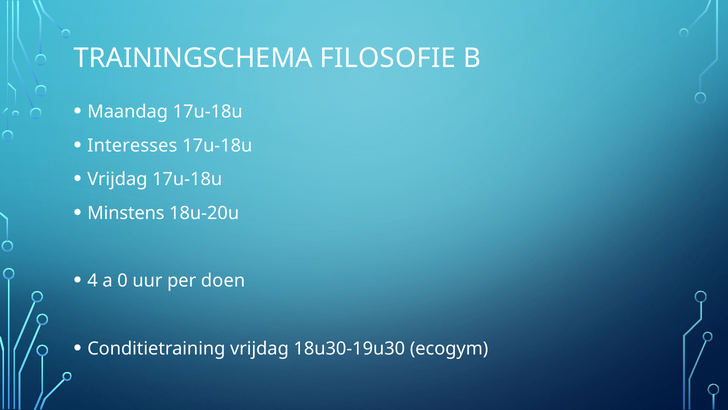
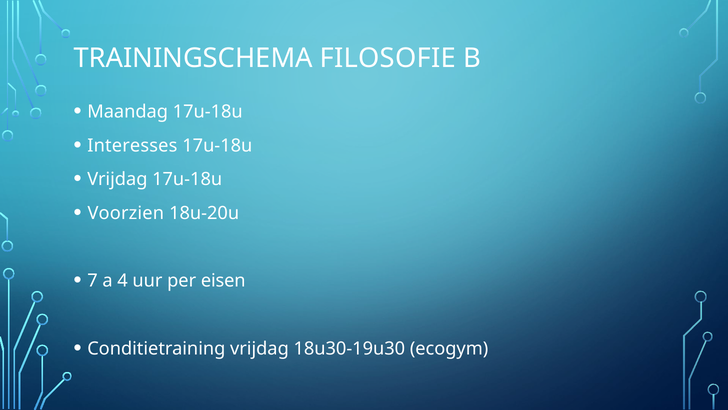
Minstens: Minstens -> Voorzien
4: 4 -> 7
0: 0 -> 4
doen: doen -> eisen
